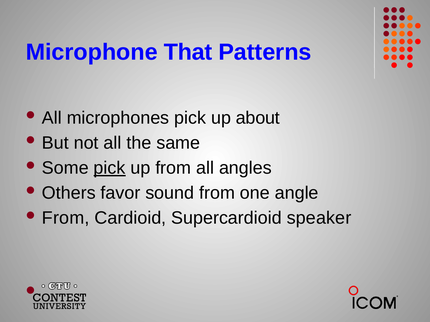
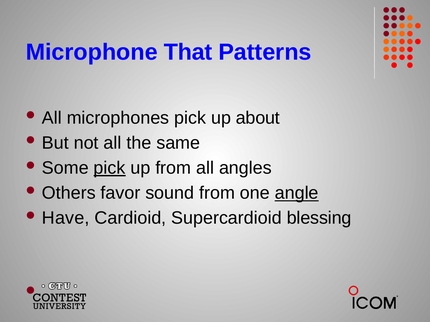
angle underline: none -> present
From at (66, 218): From -> Have
speaker: speaker -> blessing
